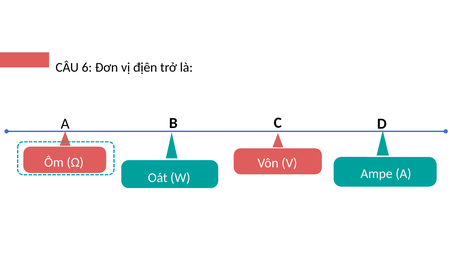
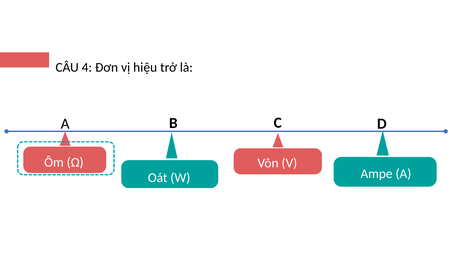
6: 6 -> 4
địên: địên -> hiệu
